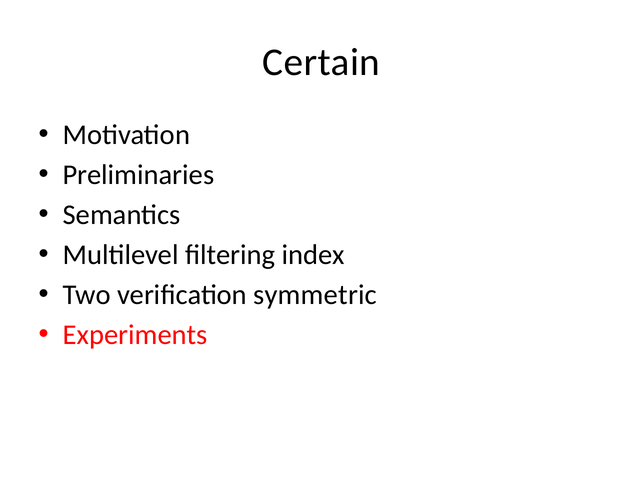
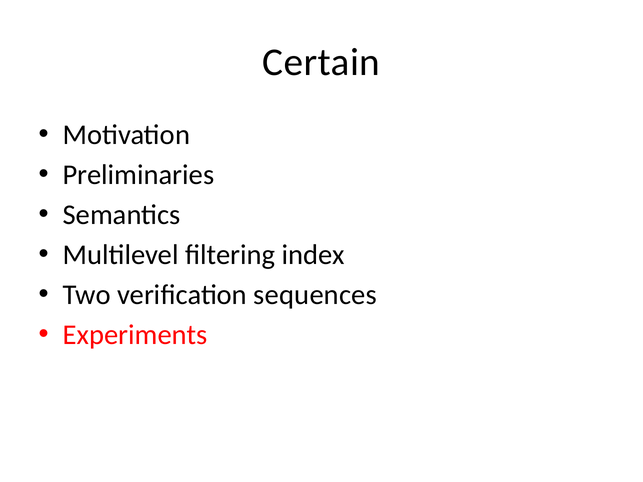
symmetric: symmetric -> sequences
